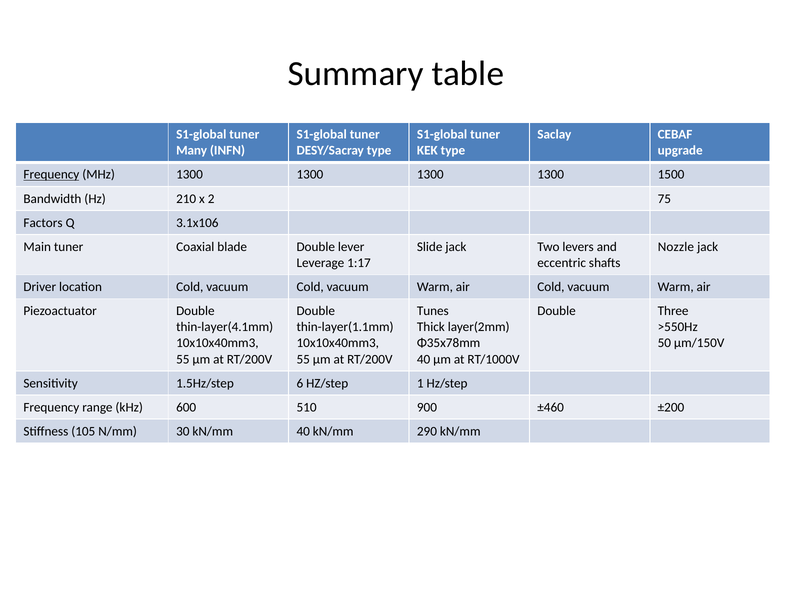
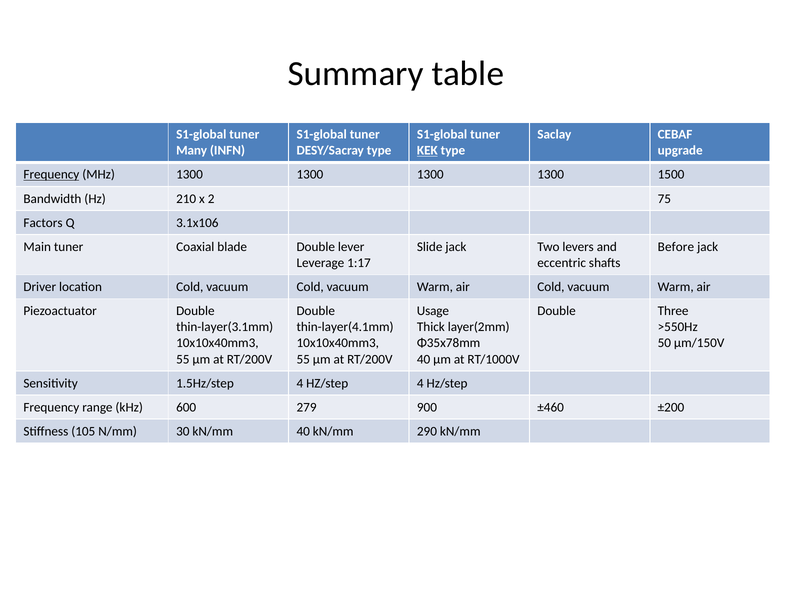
KEK underline: none -> present
Nozzle: Nozzle -> Before
Tunes: Tunes -> Usage
thin-layer(4.1mm: thin-layer(4.1mm -> thin-layer(3.1mm
thin-layer(1.1mm: thin-layer(1.1mm -> thin-layer(4.1mm
1.5Hz/step 6: 6 -> 4
HZ/step 1: 1 -> 4
510: 510 -> 279
